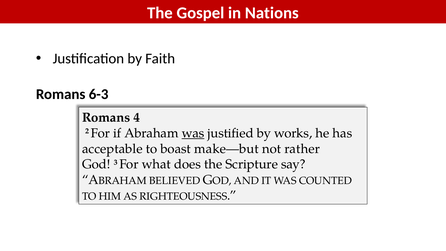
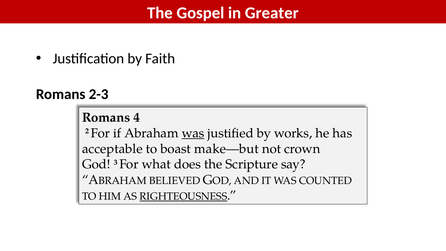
Nations: Nations -> Greater
6-3: 6-3 -> 2-3
rather: rather -> crown
RIGHTEOUSNESS underline: none -> present
